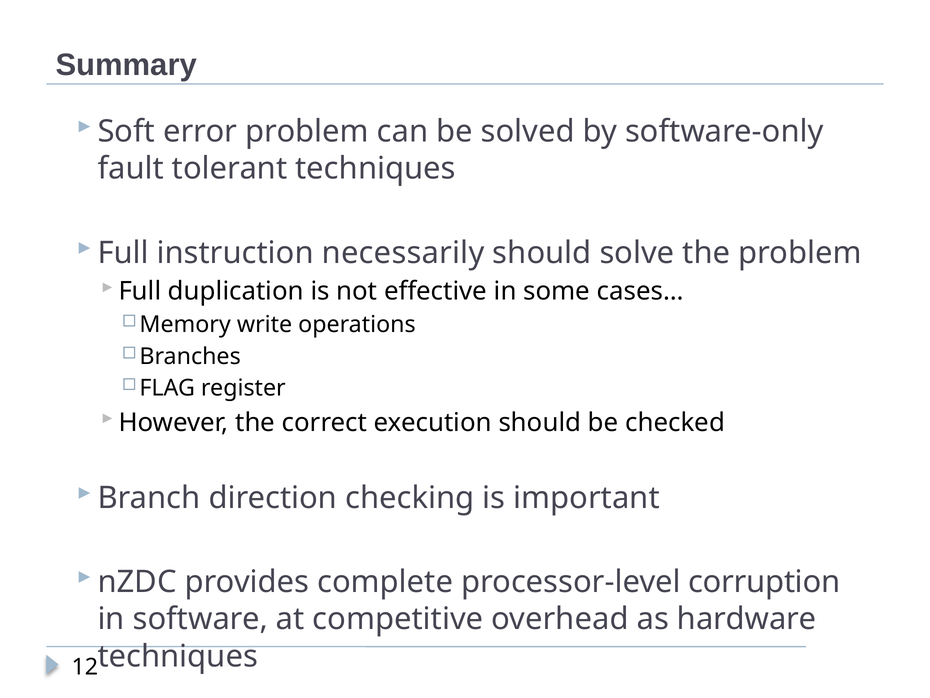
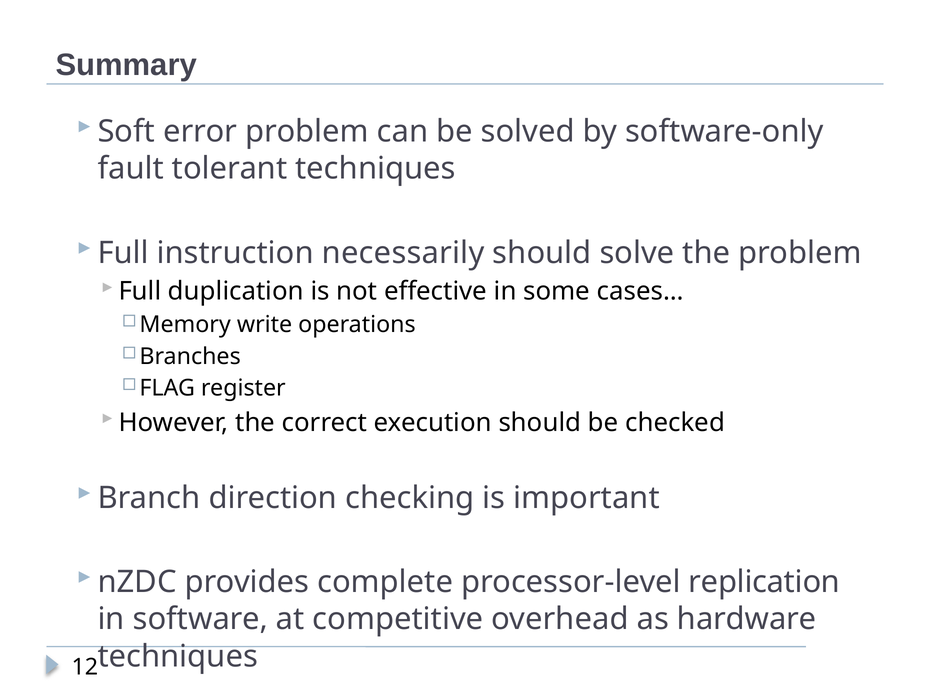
corruption: corruption -> replication
